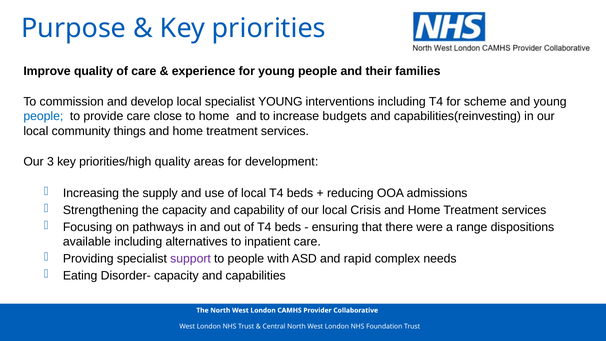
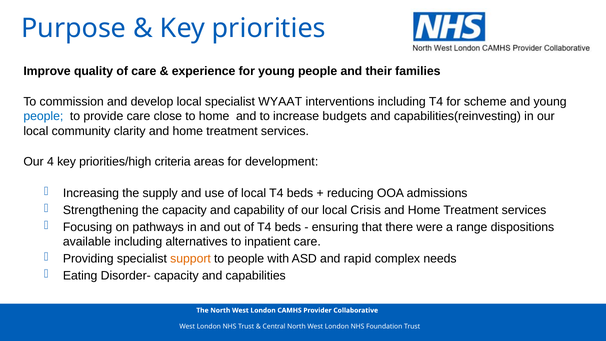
specialist YOUNG: YOUNG -> WYAAT
things: things -> clarity
3: 3 -> 4
priorities/high quality: quality -> criteria
support colour: purple -> orange
